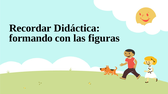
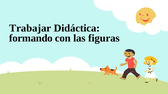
Recordar: Recordar -> Trabajar
